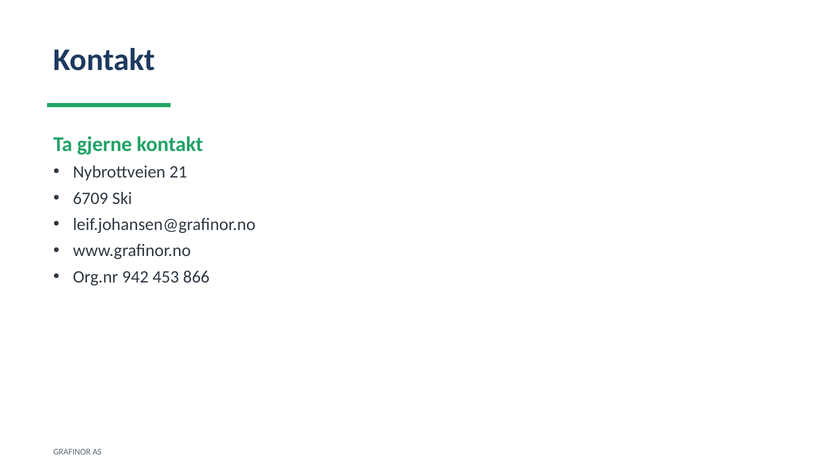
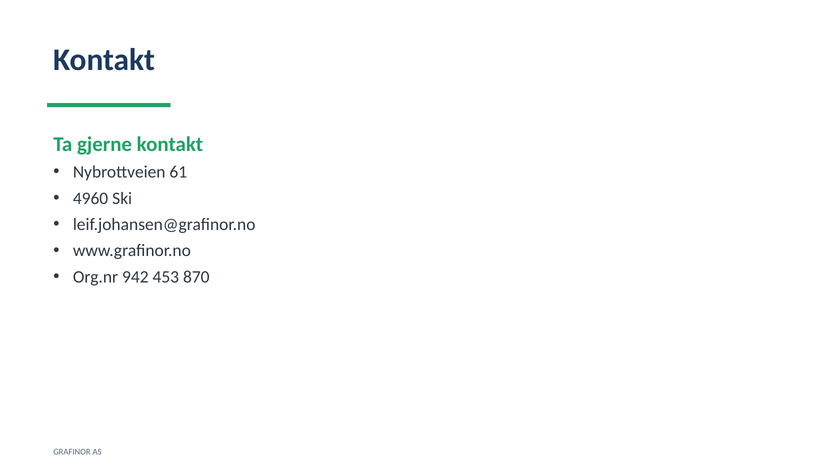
21: 21 -> 61
6709: 6709 -> 4960
866: 866 -> 870
